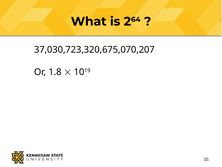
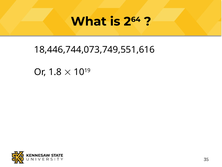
37,030,723,320,675,070,207: 37,030,723,320,675,070,207 -> 18,446,744,073,749,551,616
